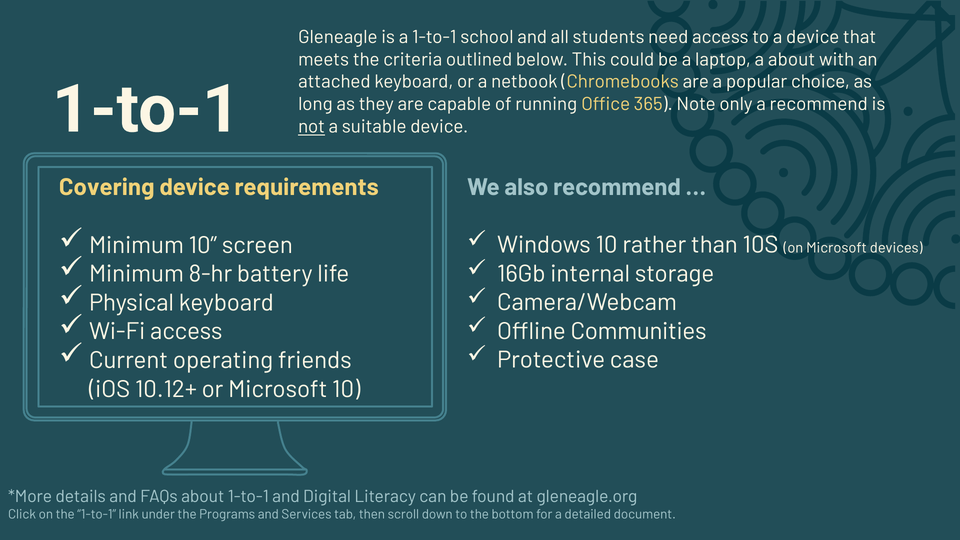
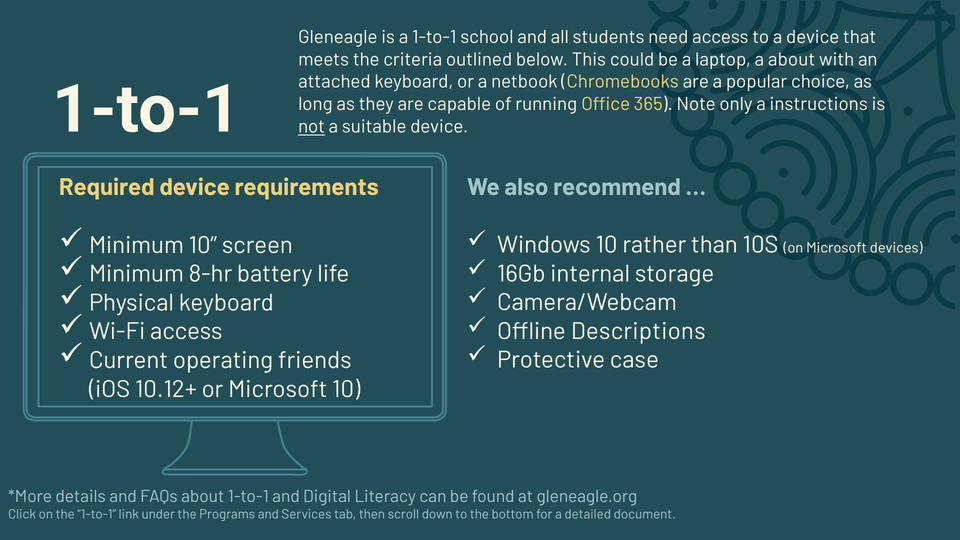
a recommend: recommend -> instructions
Covering: Covering -> Required
Communities: Communities -> Descriptions
